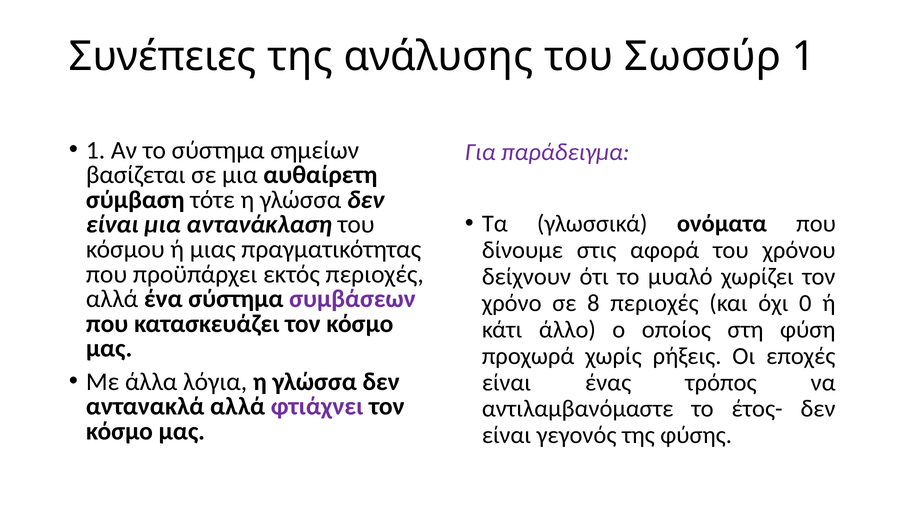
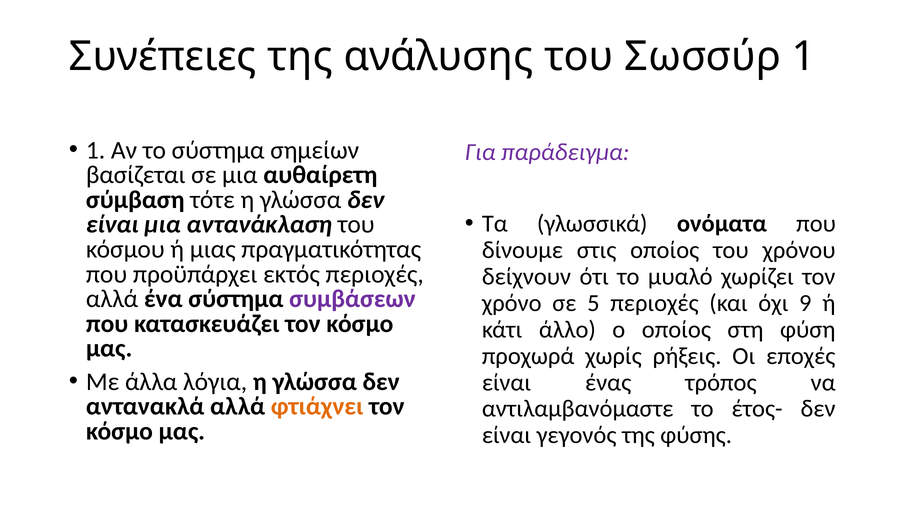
στις αφορά: αφορά -> οποίος
8: 8 -> 5
0: 0 -> 9
φτιάχνει colour: purple -> orange
